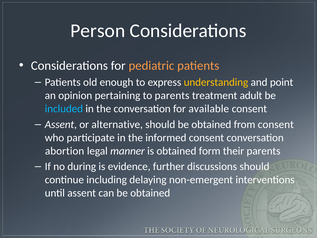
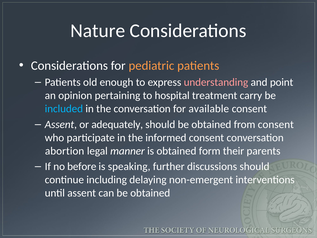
Person: Person -> Nature
understanding colour: yellow -> pink
to parents: parents -> hospital
adult: adult -> carry
alternative: alternative -> adequately
during: during -> before
evidence: evidence -> speaking
